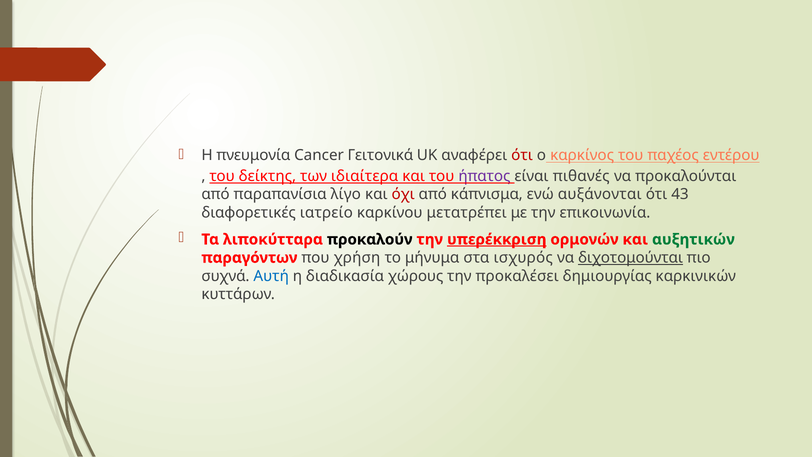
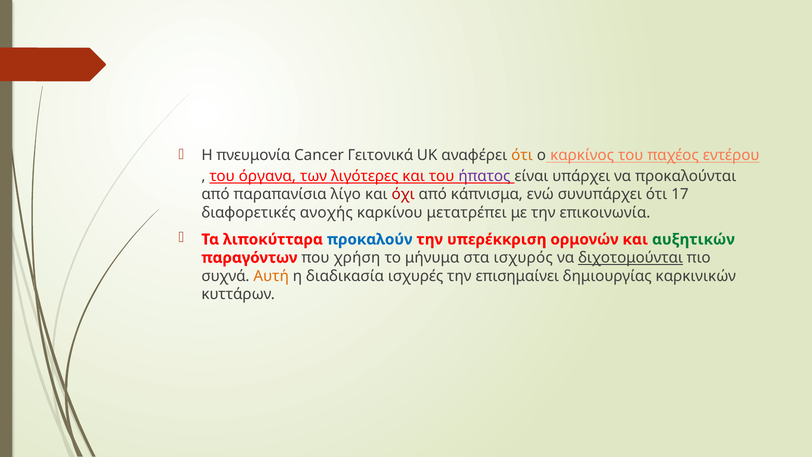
ότι at (522, 155) colour: red -> orange
δείκτης: δείκτης -> όργανα
ιδιαίτερα: ιδιαίτερα -> λιγότερες
πιθανές: πιθανές -> υπάρχει
αυξάνονται: αυξάνονται -> συνυπάρχει
43: 43 -> 17
ιατρείο: ιατρείο -> ανοχής
προκαλούν colour: black -> blue
υπερέκκριση underline: present -> none
Αυτή colour: blue -> orange
χώρους: χώρους -> ισχυρές
προκαλέσει: προκαλέσει -> επισημαίνει
